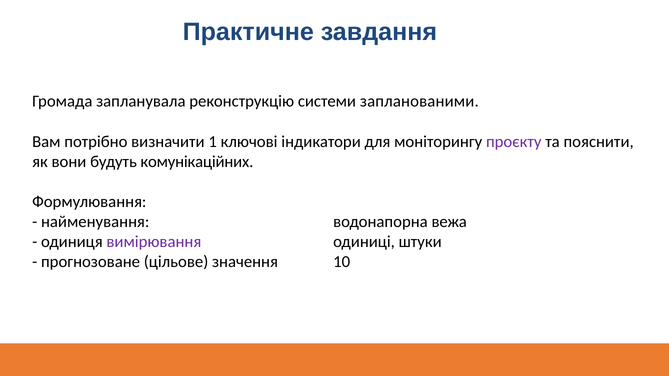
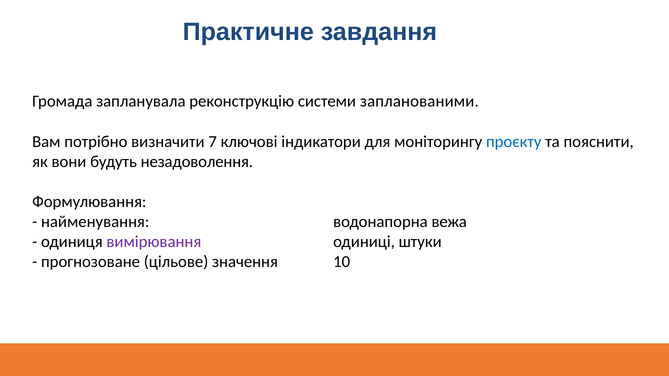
1: 1 -> 7
проєкту colour: purple -> blue
комунікаційних: комунікаційних -> незадоволення
